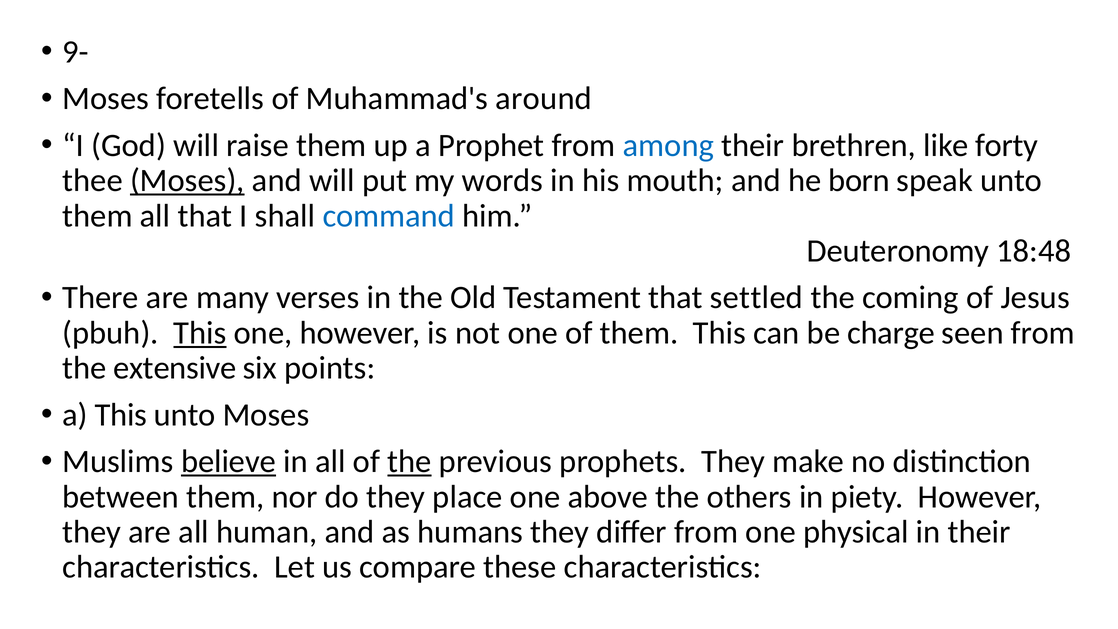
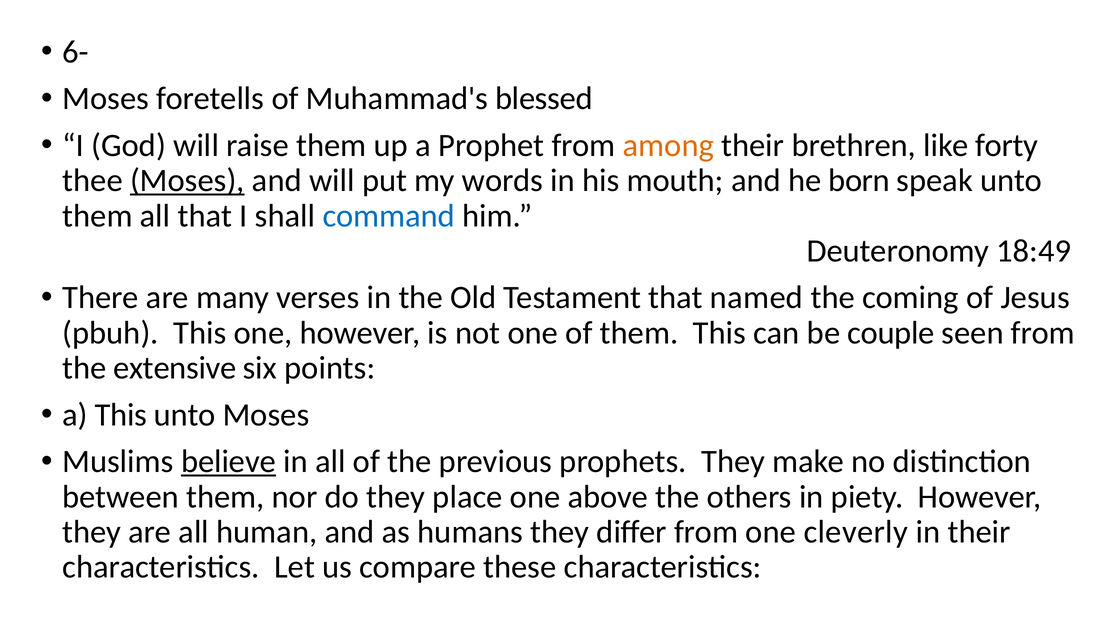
9-: 9- -> 6-
around: around -> blessed
among colour: blue -> orange
18:48: 18:48 -> 18:49
settled: settled -> named
This at (200, 333) underline: present -> none
charge: charge -> couple
the at (409, 462) underline: present -> none
physical: physical -> cleverly
